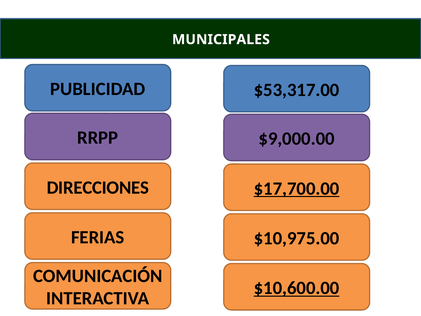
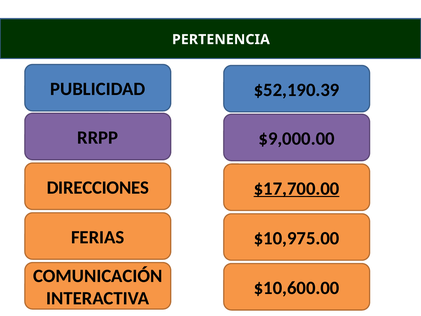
MUNICIPALES: MUNICIPALES -> PERTENENCIA
$53,317.00: $53,317.00 -> $52,190.39
$10,600.00 underline: present -> none
